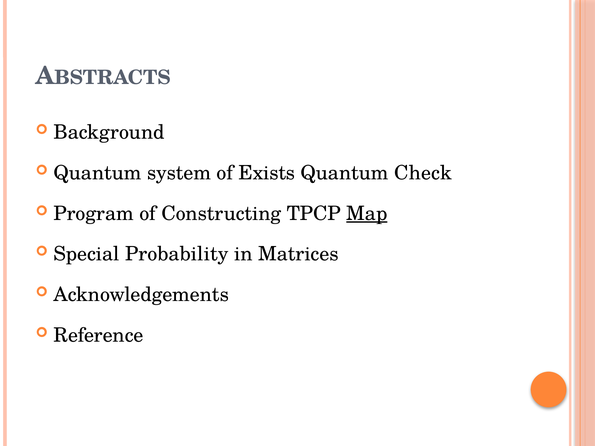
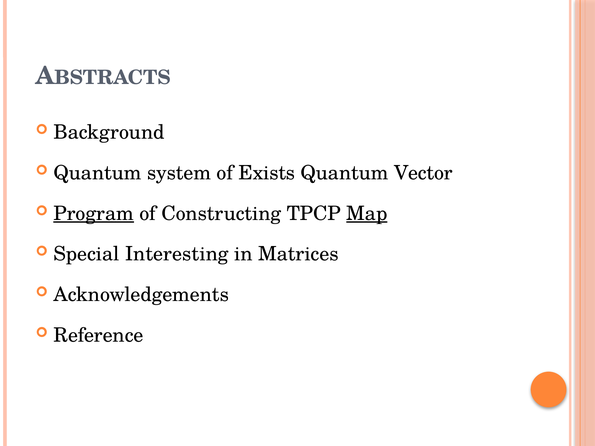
Check: Check -> Vector
Program underline: none -> present
Probability: Probability -> Interesting
